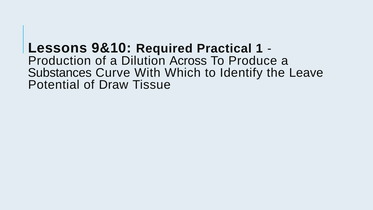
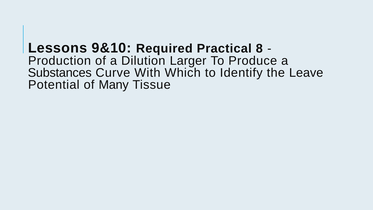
1: 1 -> 8
Across: Across -> Larger
Draw: Draw -> Many
